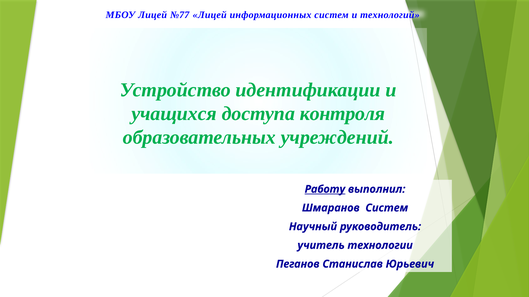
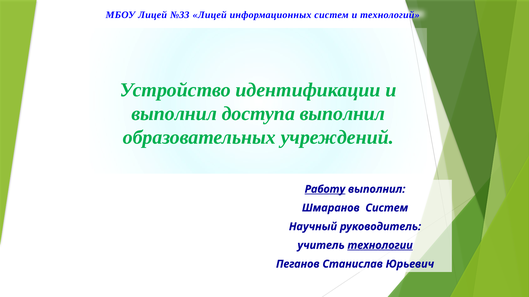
№77: №77 -> №33
учащихся at (174, 114): учащихся -> выполнил
доступа контроля: контроля -> выполнил
технологии underline: none -> present
